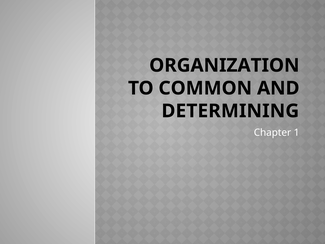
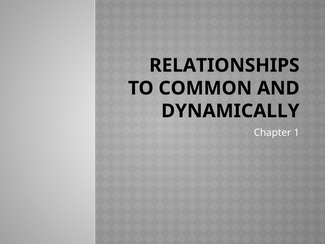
ORGANIZATION: ORGANIZATION -> RELATIONSHIPS
DETERMINING: DETERMINING -> DYNAMICALLY
